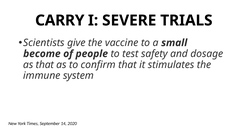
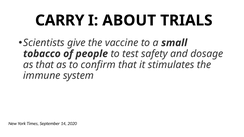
SEVERE: SEVERE -> ABOUT
become: become -> tobacco
